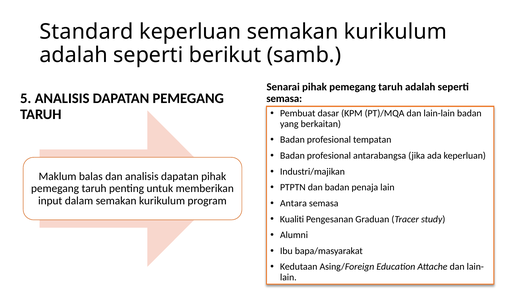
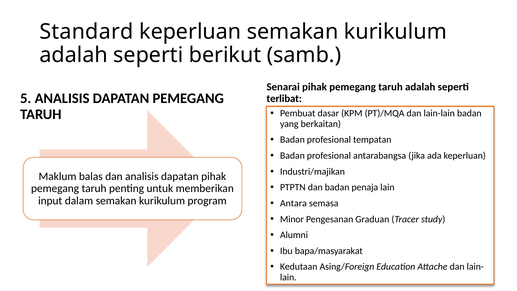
semasa at (284, 98): semasa -> terlibat
Kualiti: Kualiti -> Minor
